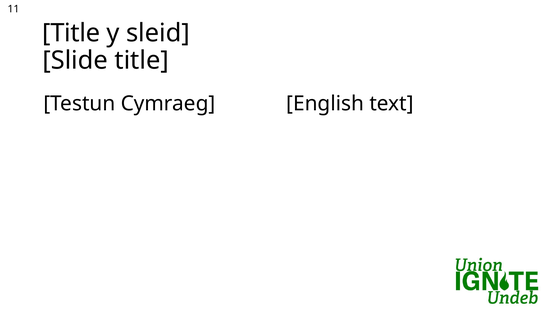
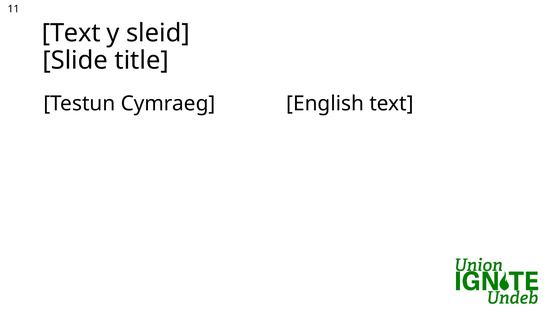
Title at (71, 33): Title -> Text
